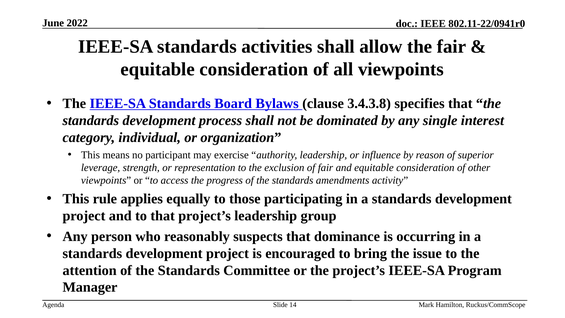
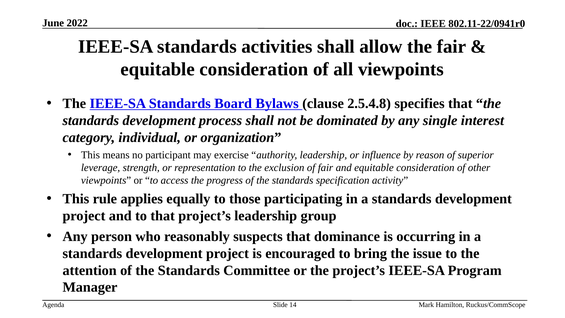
3.4.3.8: 3.4.3.8 -> 2.5.4.8
amendments: amendments -> specification
